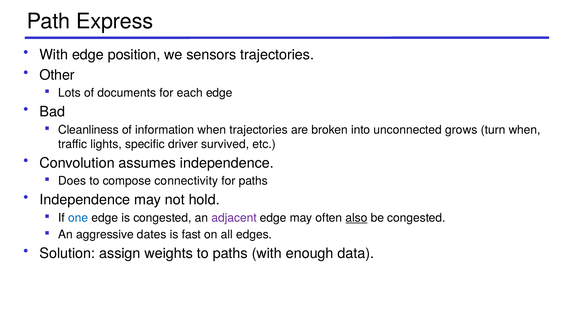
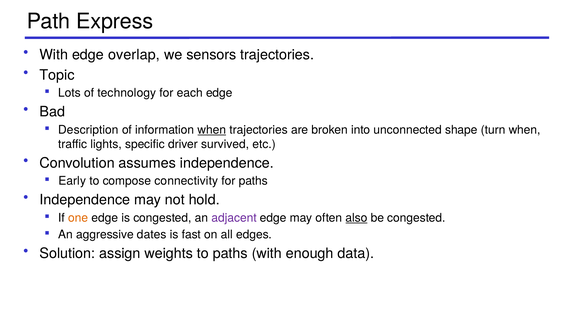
position: position -> overlap
Other: Other -> Topic
documents: documents -> technology
Cleanliness: Cleanliness -> Description
when at (212, 130) underline: none -> present
grows: grows -> shape
Does: Does -> Early
one colour: blue -> orange
